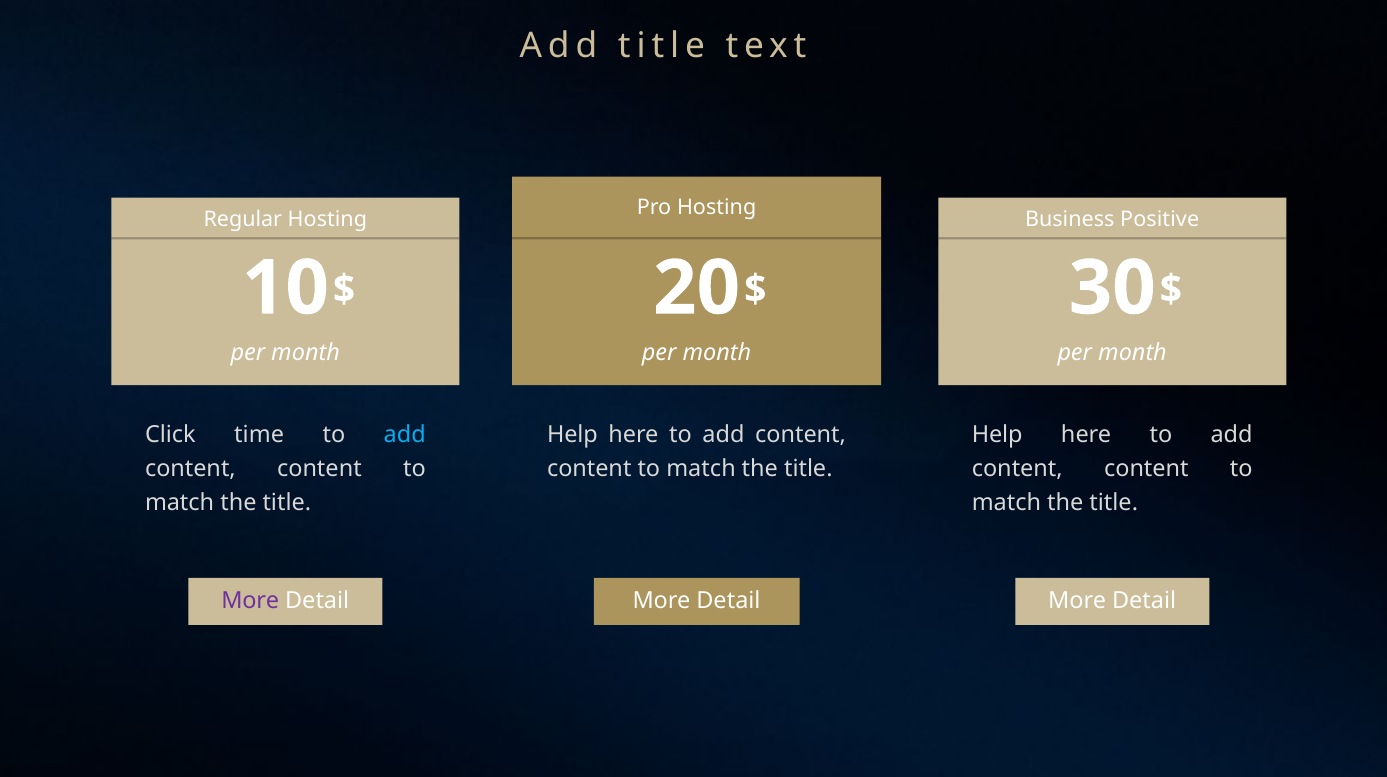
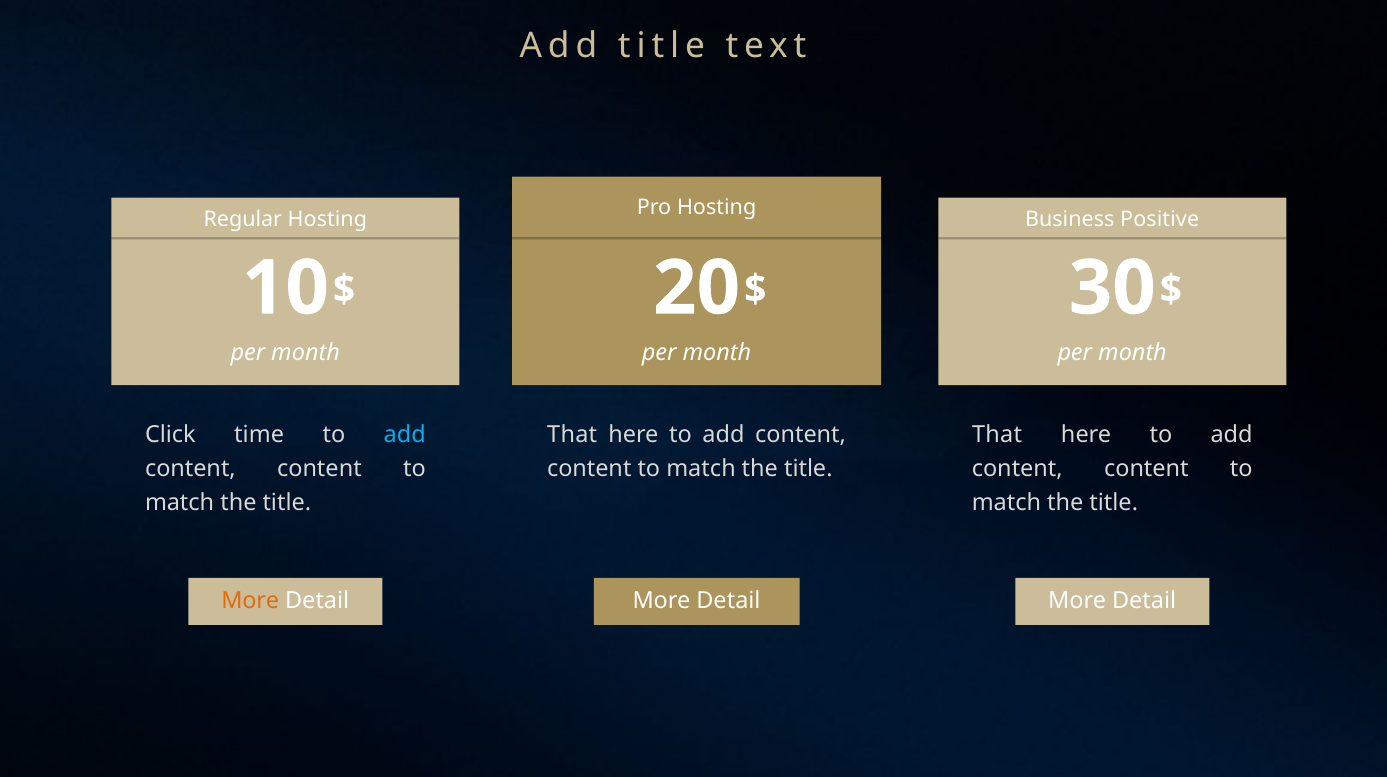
Help at (572, 435): Help -> That
Help at (997, 435): Help -> That
More at (250, 600) colour: purple -> orange
